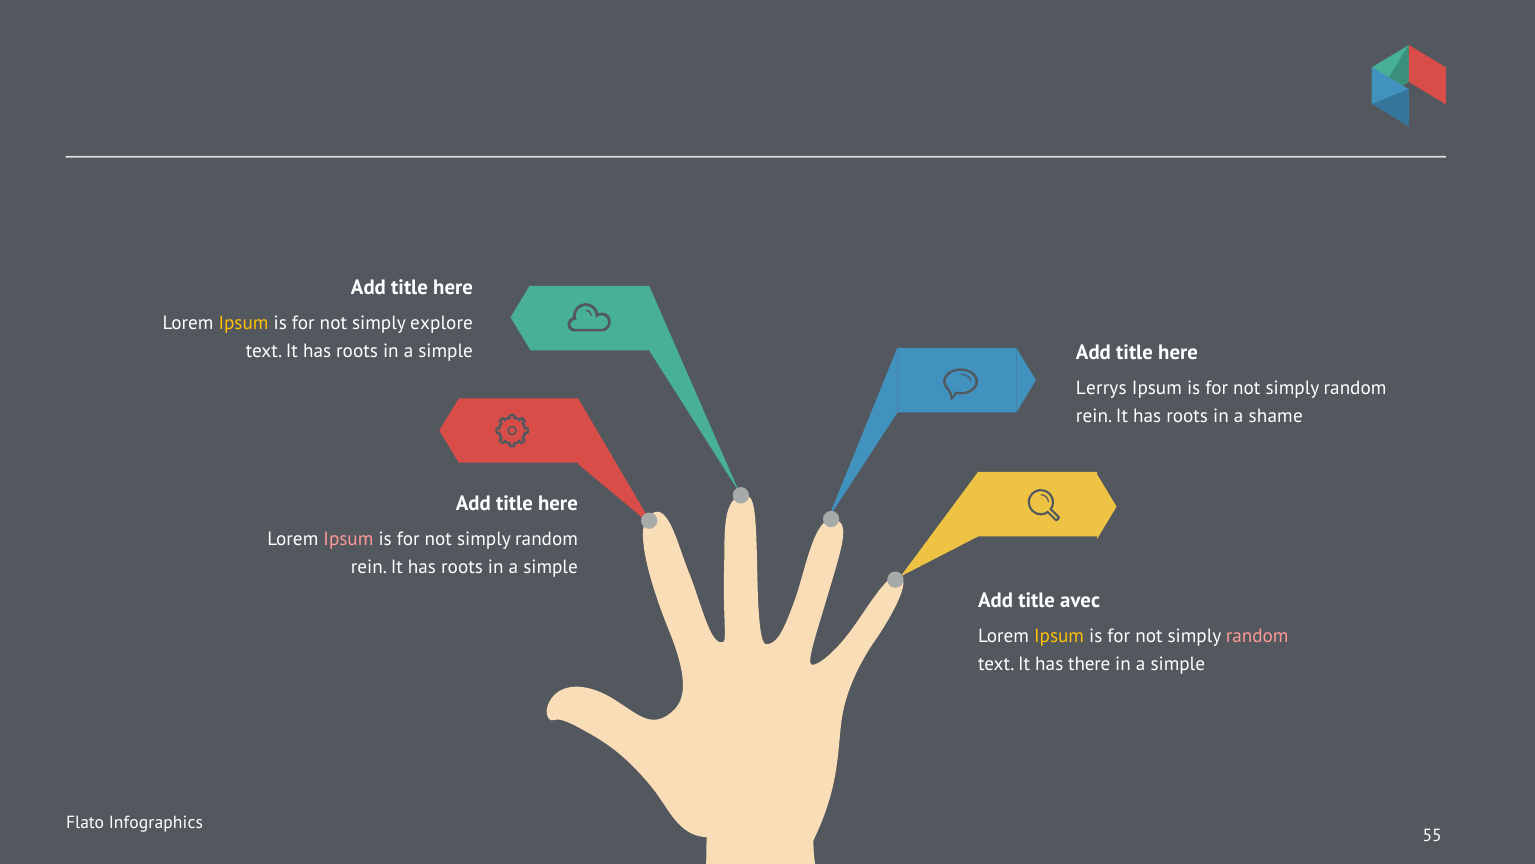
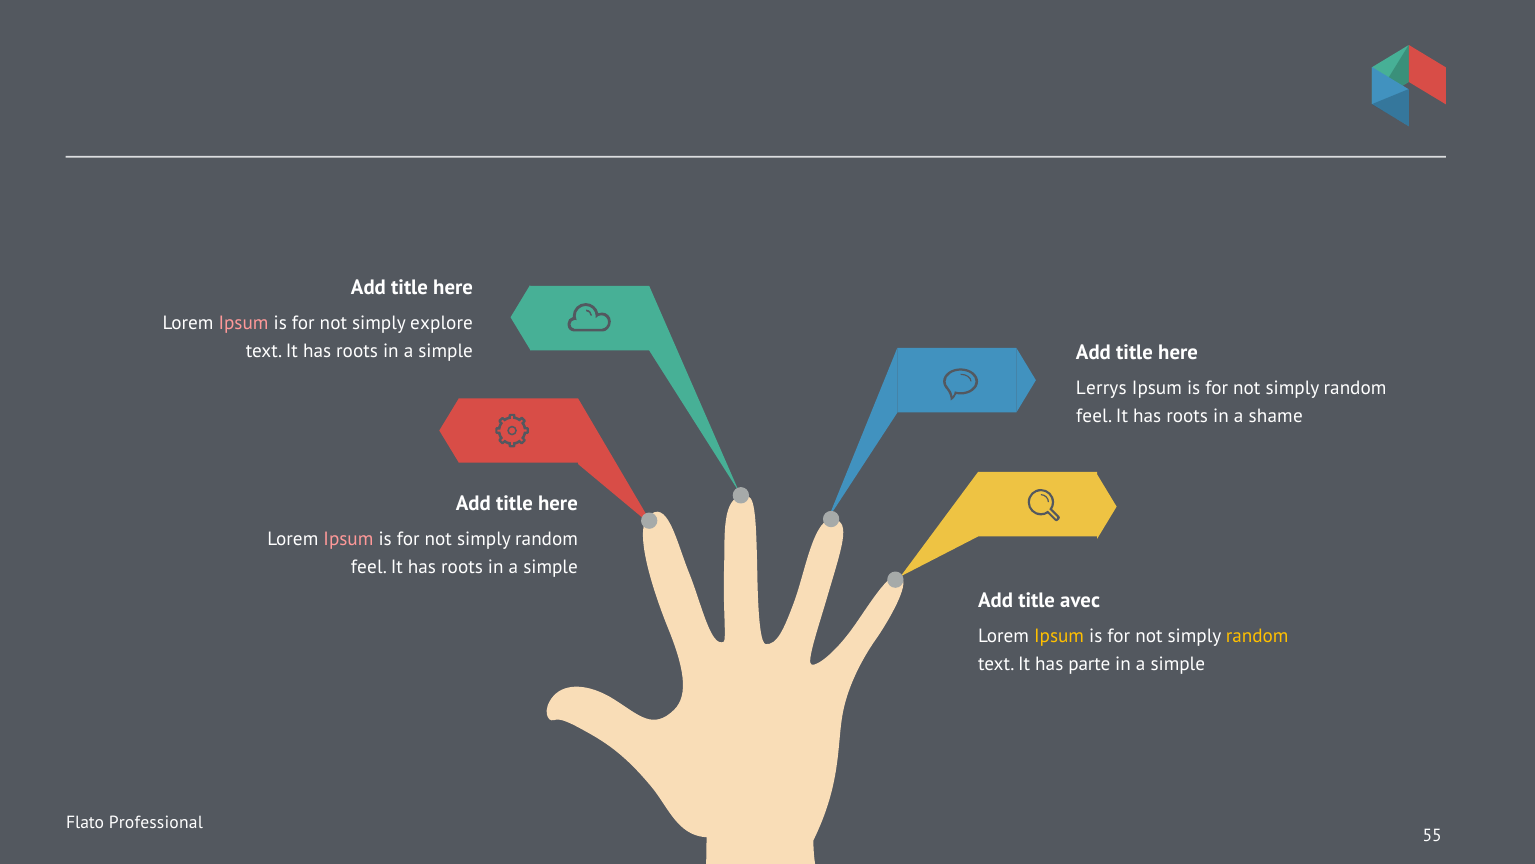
Ipsum at (244, 323) colour: yellow -> pink
rein at (1094, 416): rein -> feel
rein at (369, 567): rein -> feel
random at (1257, 636) colour: pink -> yellow
there: there -> parte
Infographics: Infographics -> Professional
